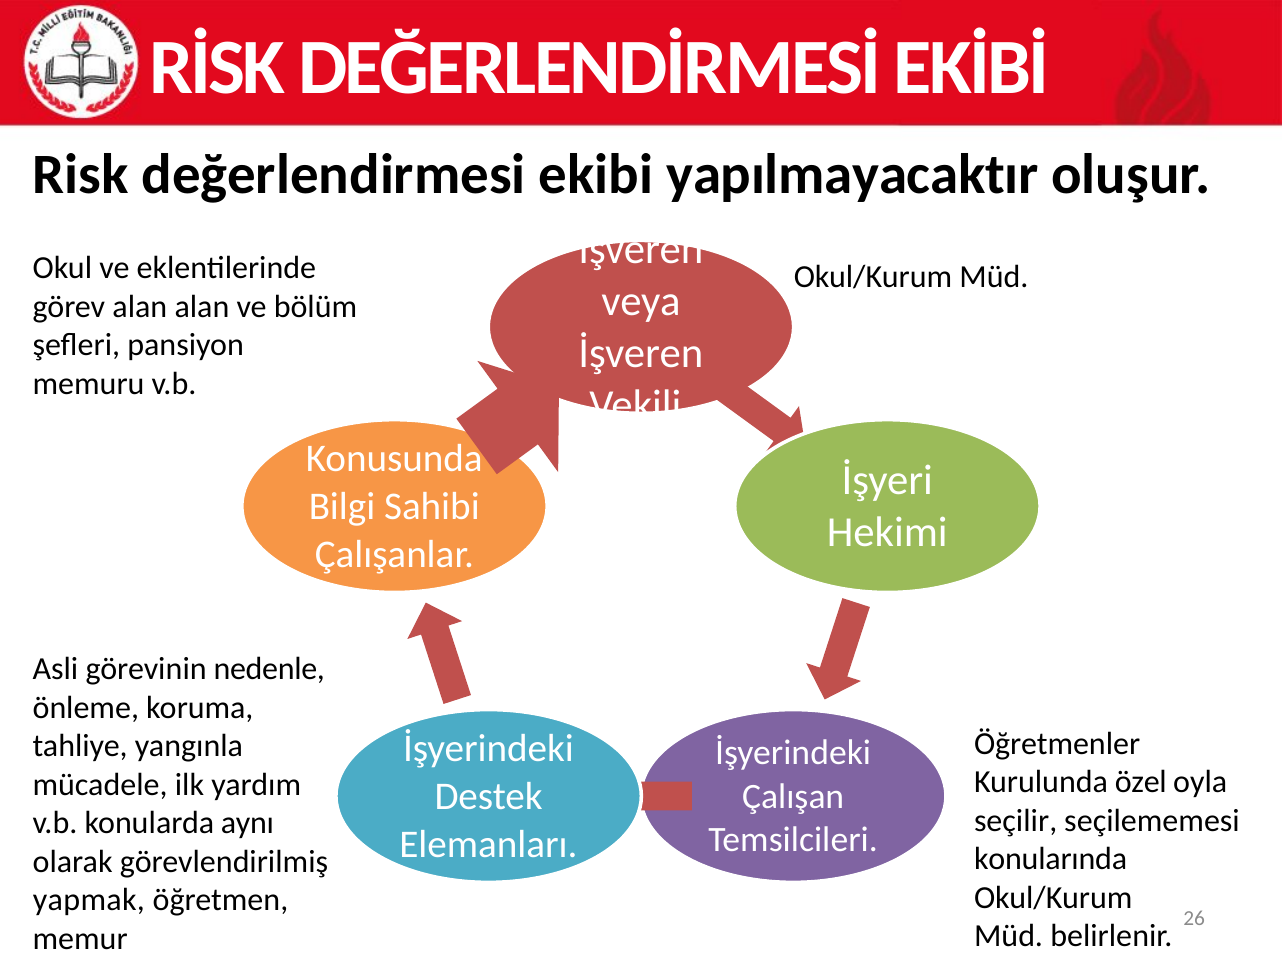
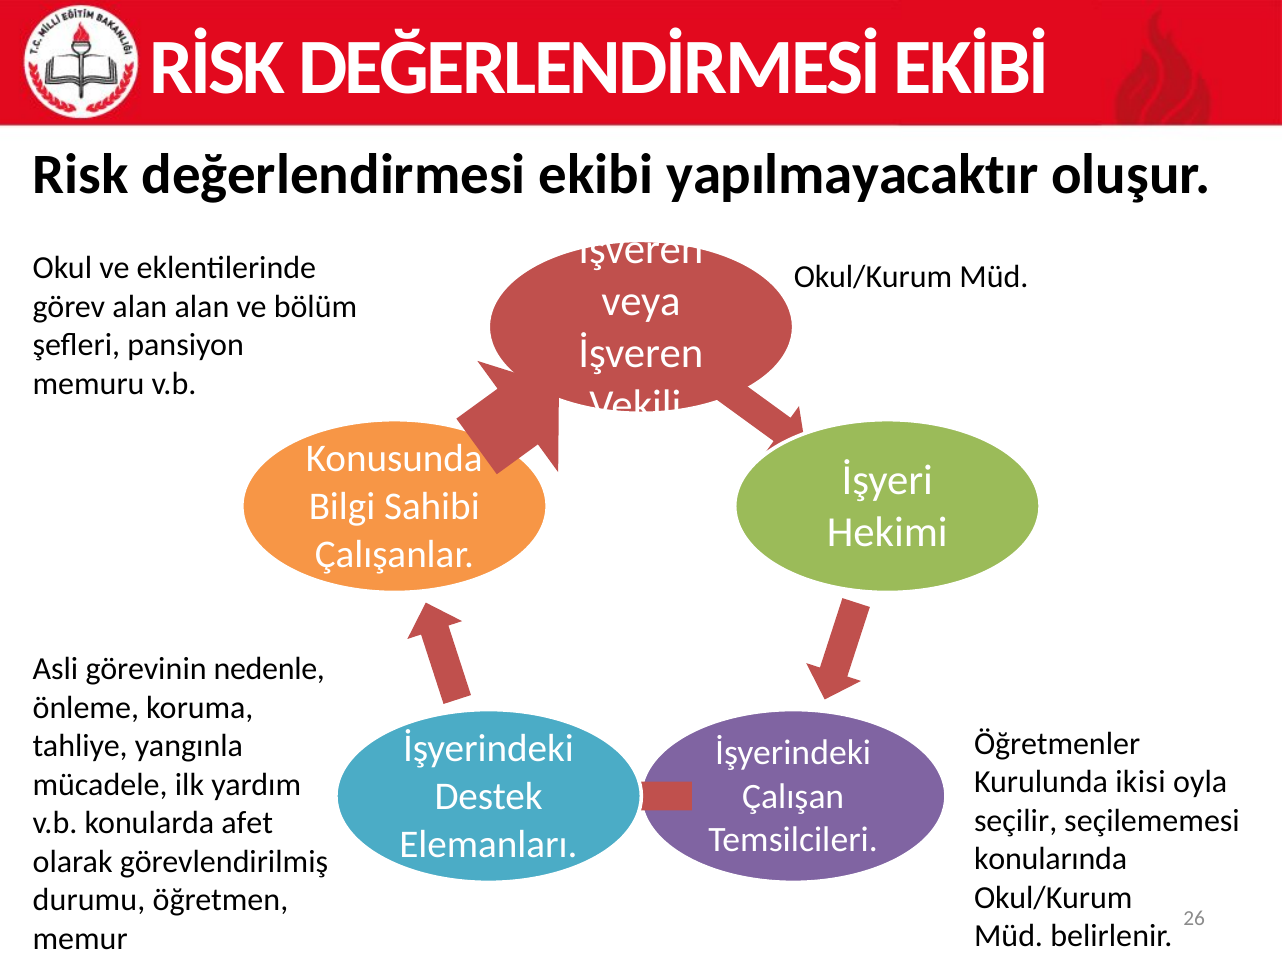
özel: özel -> ikisi
aynı: aynı -> afet
yapmak: yapmak -> durumu
